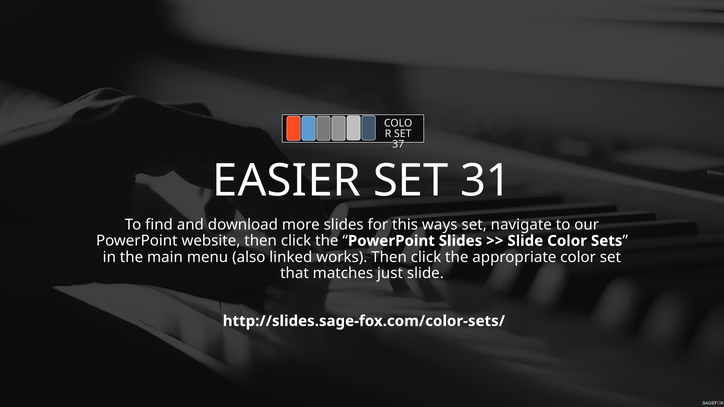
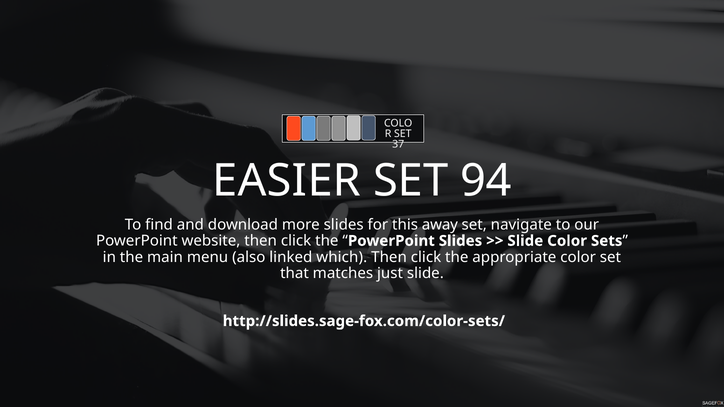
31: 31 -> 94
ways: ways -> away
works: works -> which
